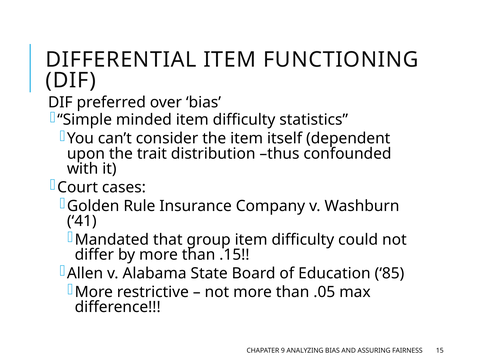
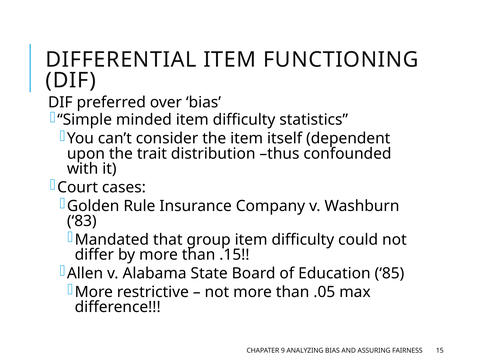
41: 41 -> 83
